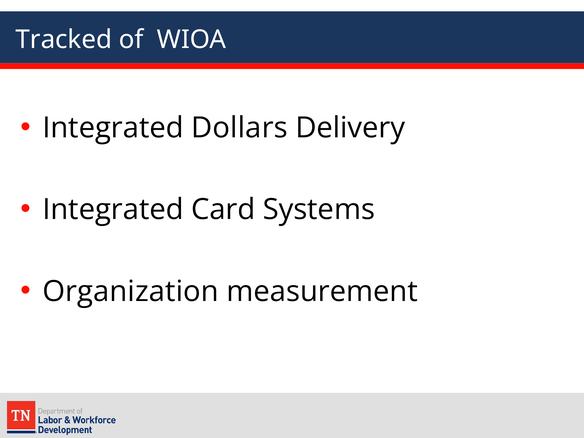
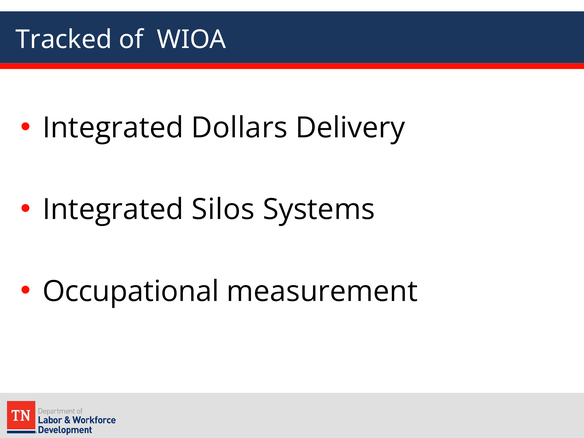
Card: Card -> Silos
Organization: Organization -> Occupational
